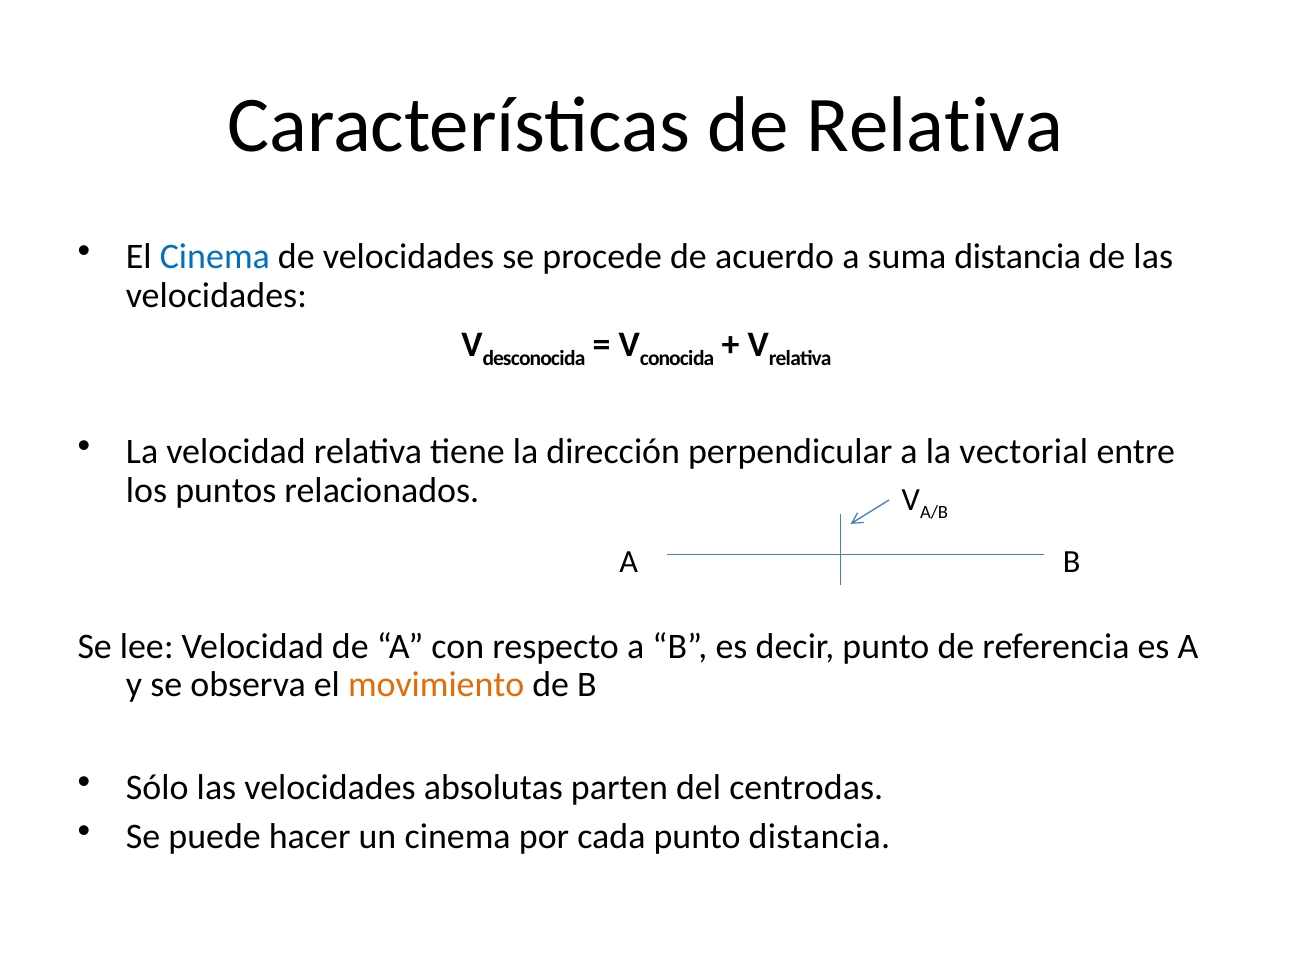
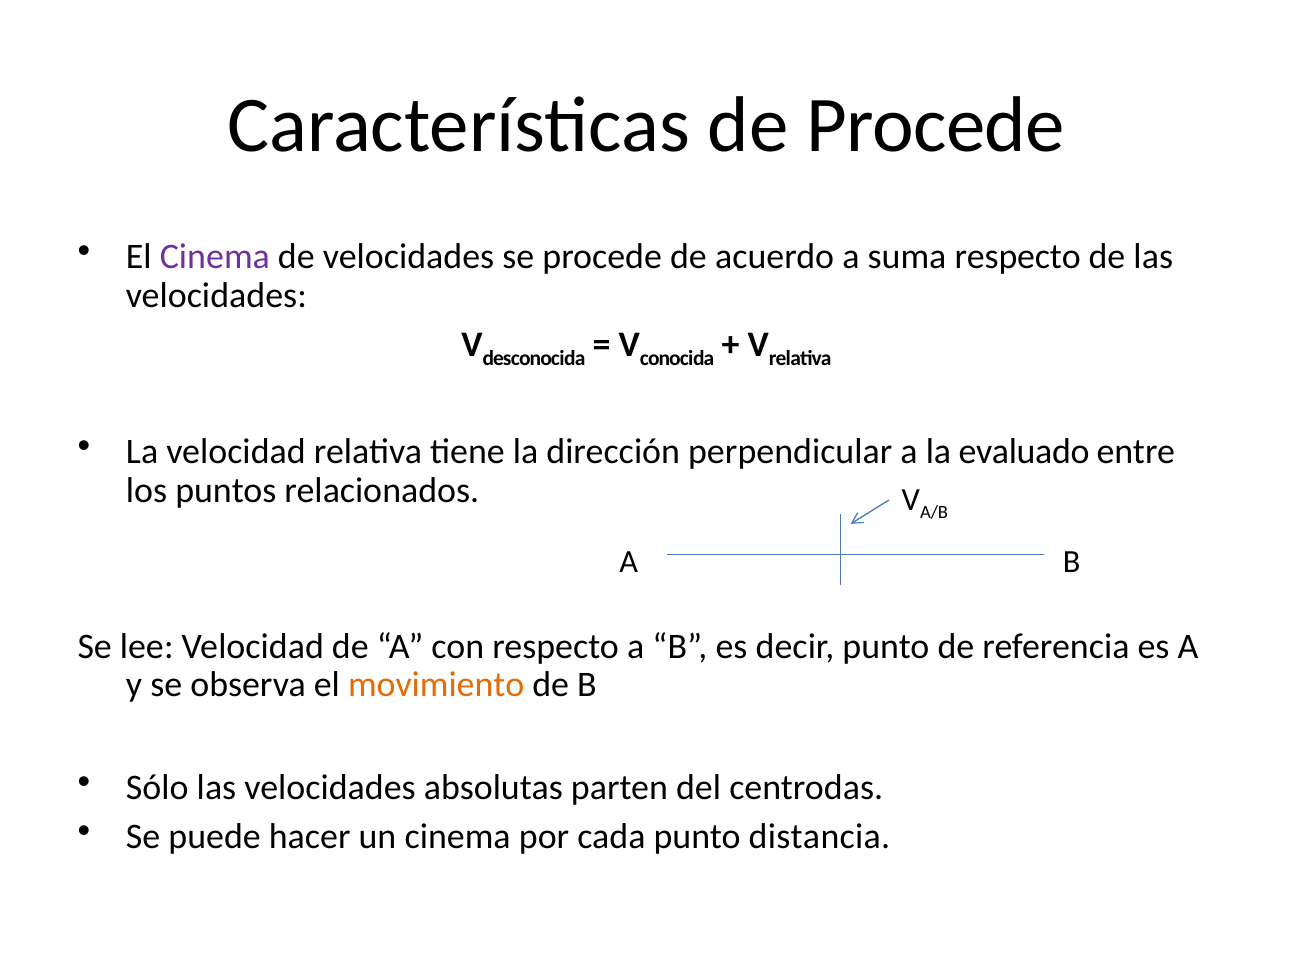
de Relativa: Relativa -> Procede
Cinema at (215, 257) colour: blue -> purple
suma distancia: distancia -> respecto
vectorial: vectorial -> evaluado
